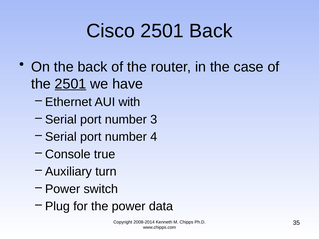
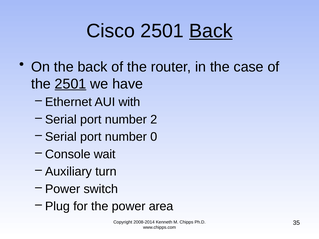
Back at (211, 31) underline: none -> present
3: 3 -> 2
4: 4 -> 0
true: true -> wait
data: data -> area
